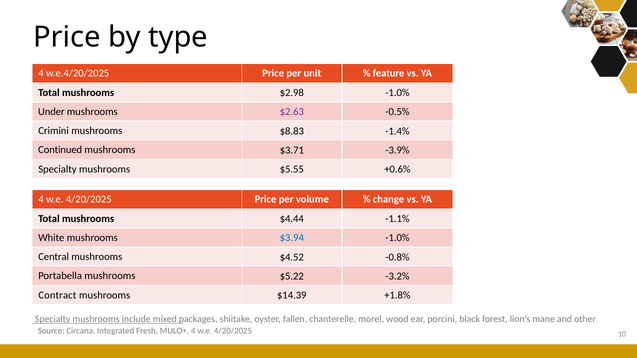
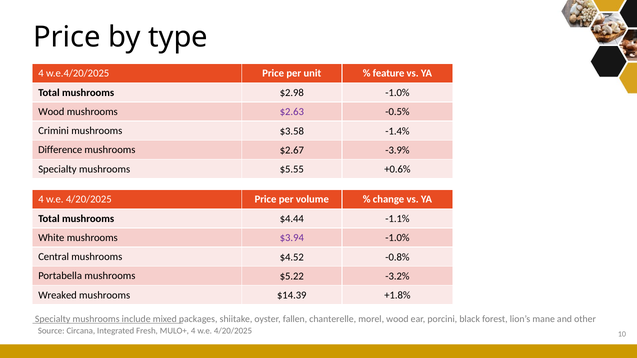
Under at (51, 112): Under -> Wood
$8.83: $8.83 -> $3.58
Continued: Continued -> Difference
$3.71: $3.71 -> $2.67
$3.94 colour: blue -> purple
Contract: Contract -> Wreaked
